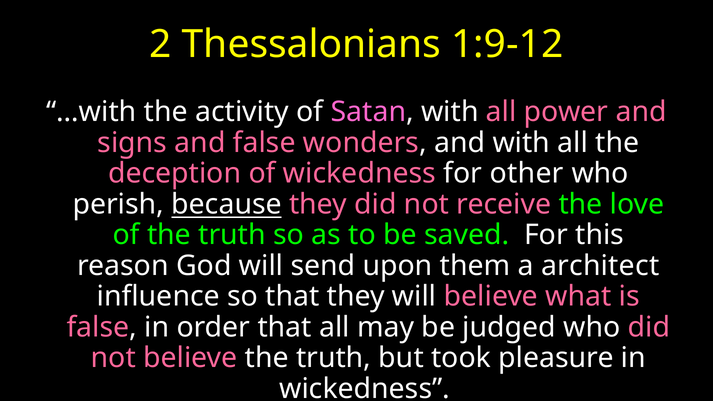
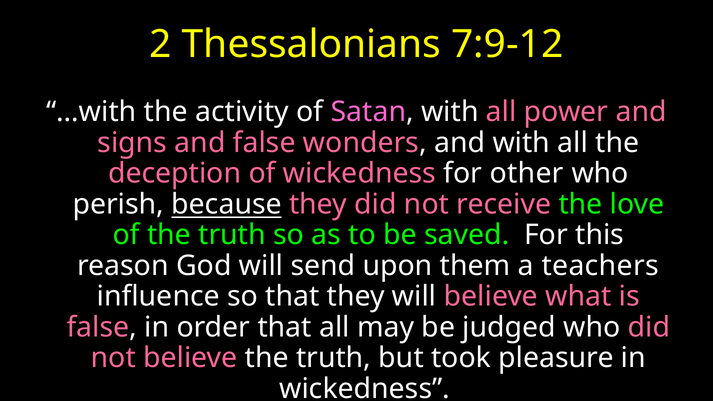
1:9-12: 1:9-12 -> 7:9-12
architect: architect -> teachers
